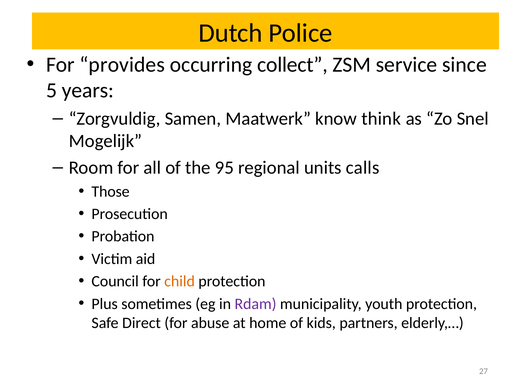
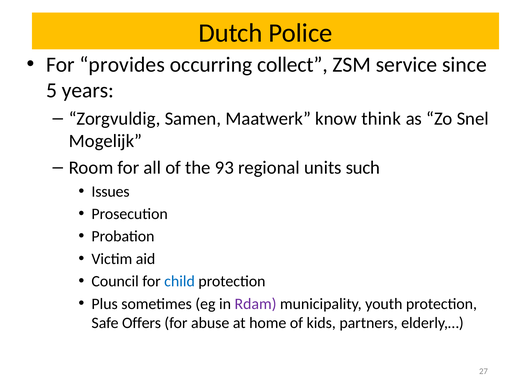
95: 95 -> 93
calls: calls -> such
Those: Those -> Issues
child colour: orange -> blue
Direct: Direct -> Offers
